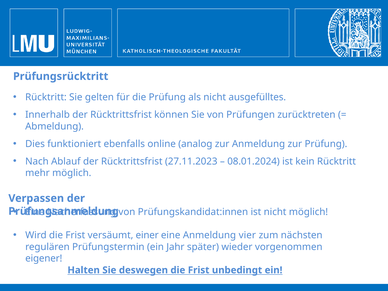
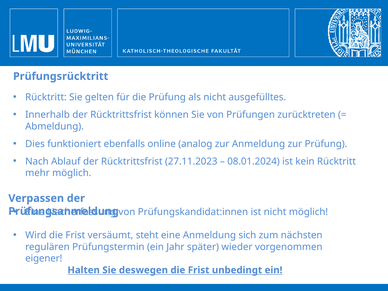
einer: einer -> steht
vier: vier -> sich
